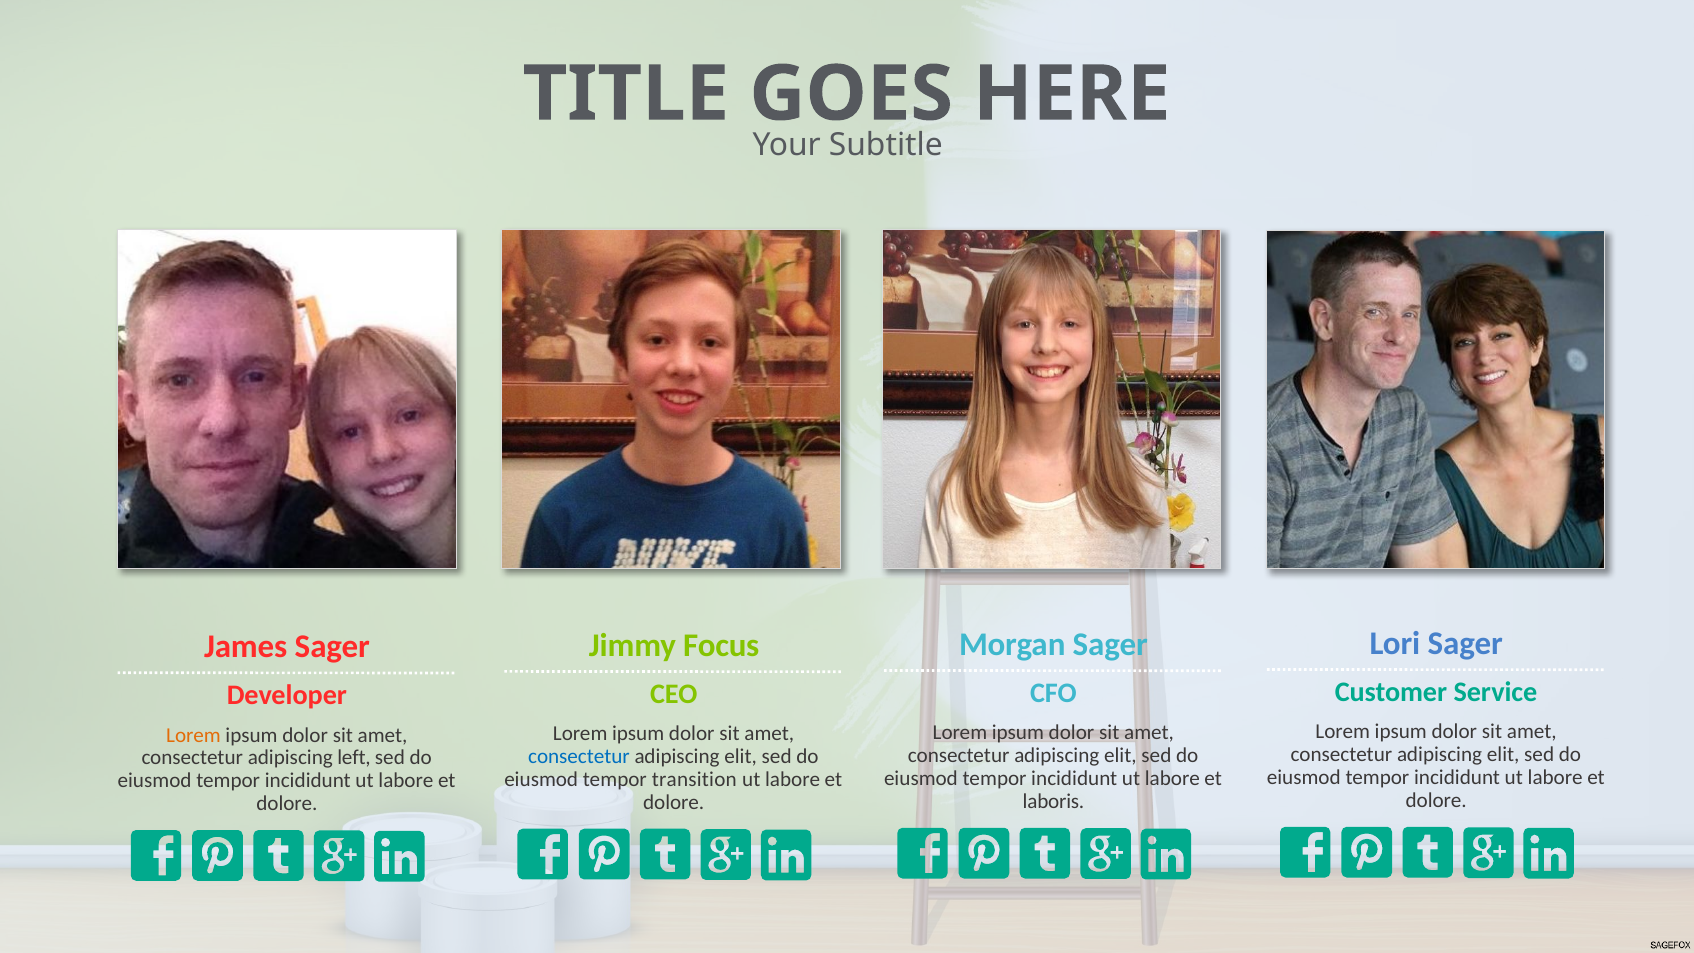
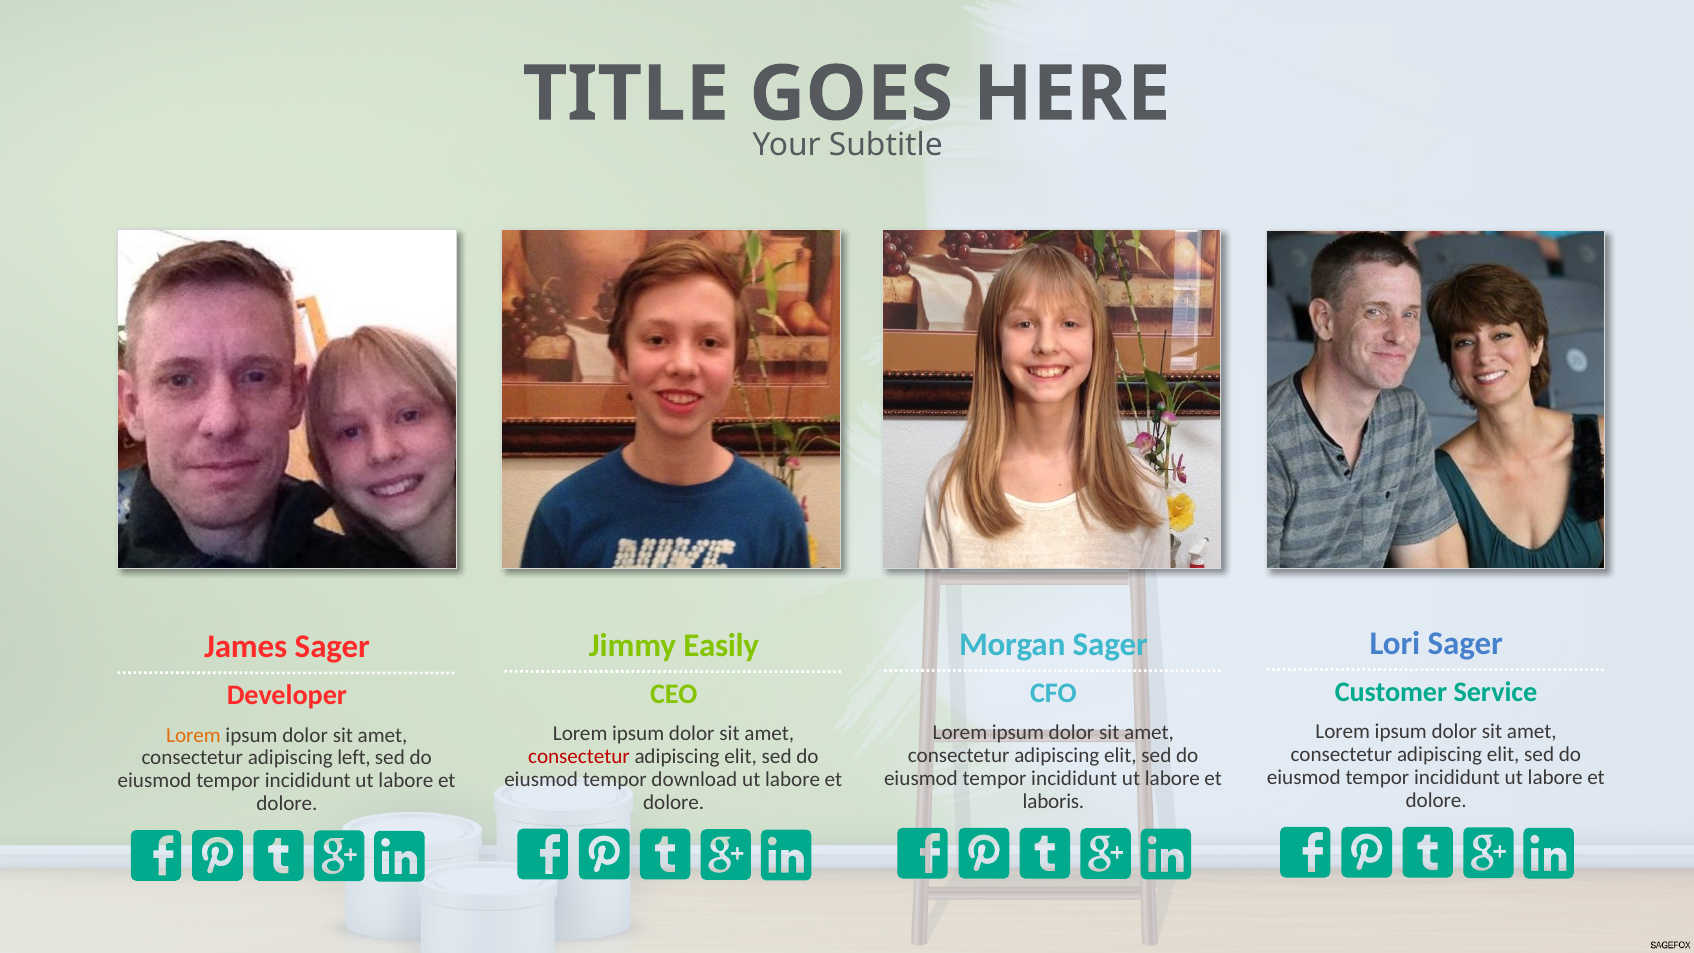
Focus: Focus -> Easily
consectetur at (579, 757) colour: blue -> red
transition: transition -> download
